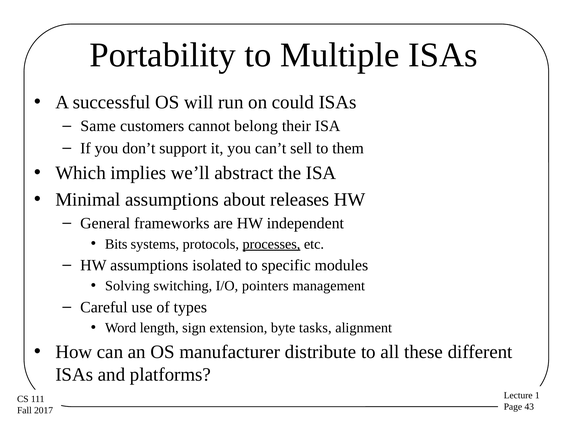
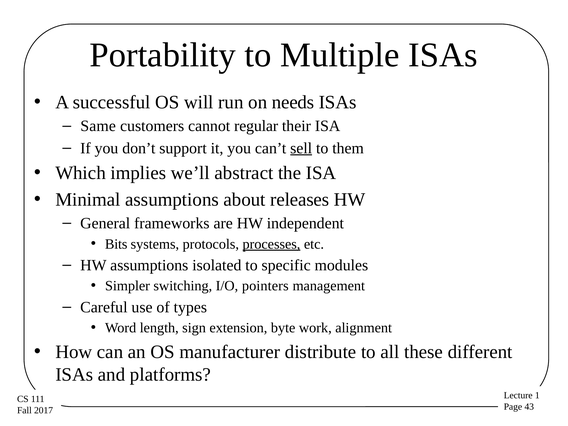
could: could -> needs
belong: belong -> regular
sell underline: none -> present
Solving: Solving -> Simpler
tasks: tasks -> work
